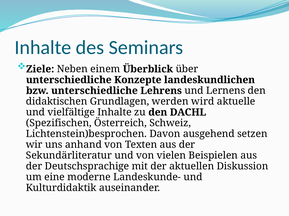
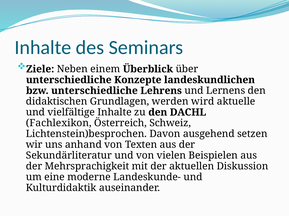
Spezifischen: Spezifischen -> Fachlexikon
Deutschsprachige: Deutschsprachige -> Mehrsprachigkeit
